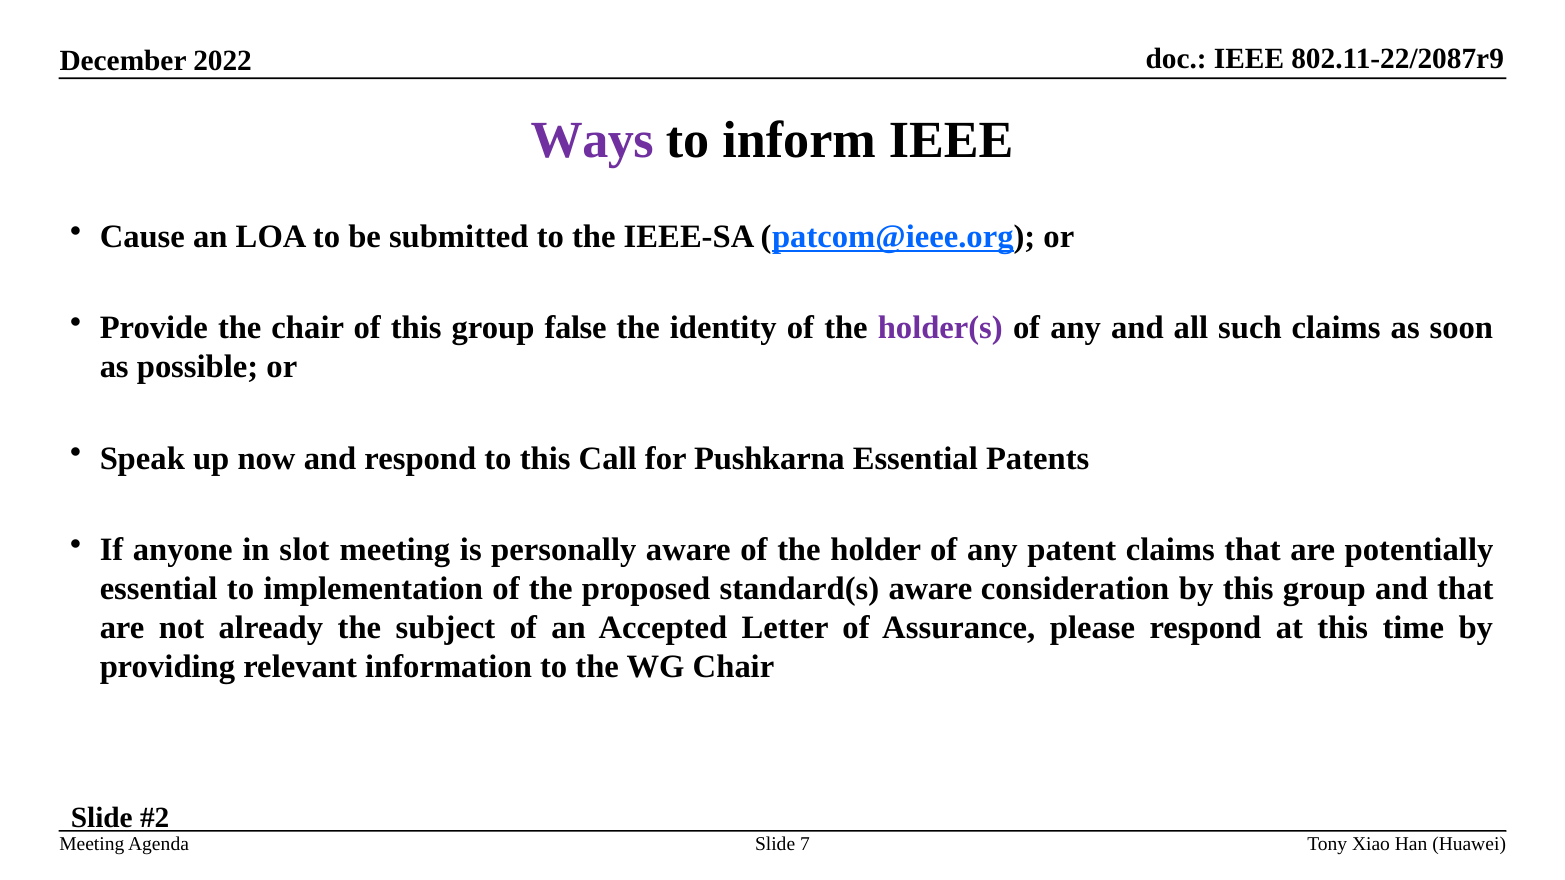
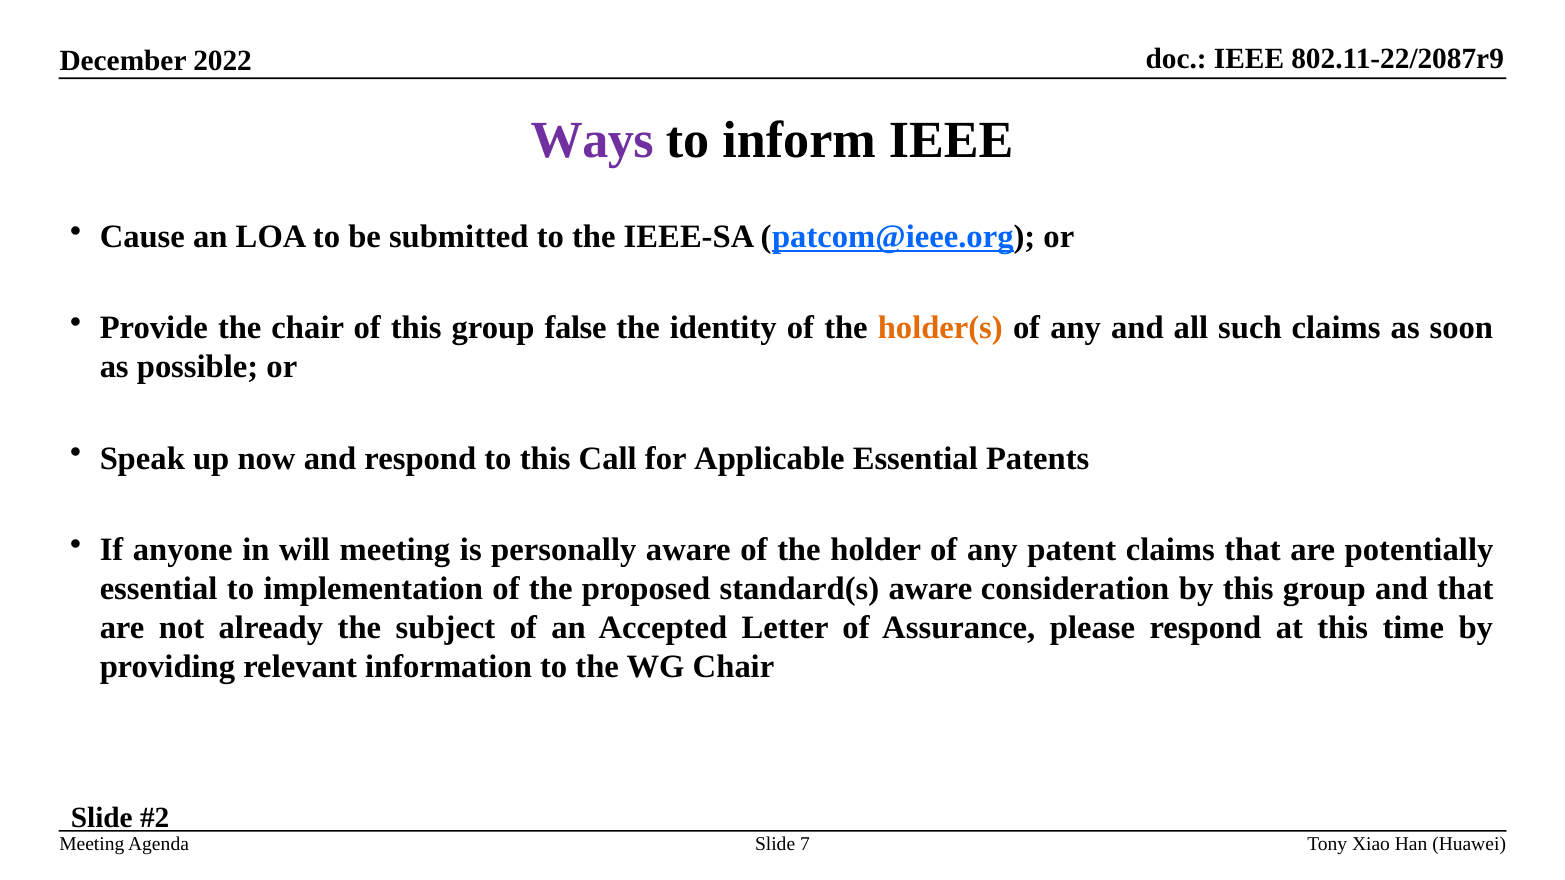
holder(s colour: purple -> orange
Pushkarna: Pushkarna -> Applicable
slot: slot -> will
